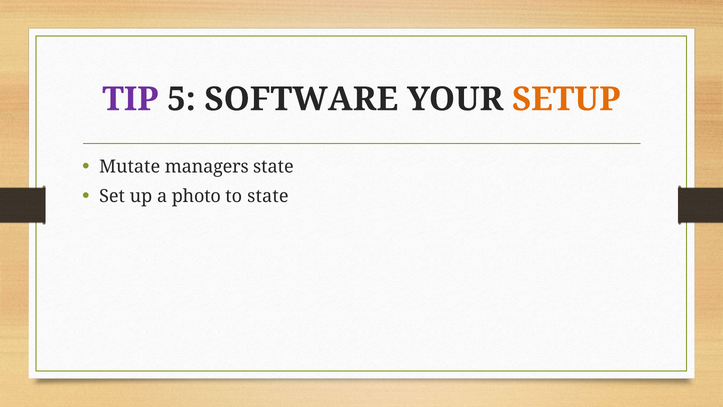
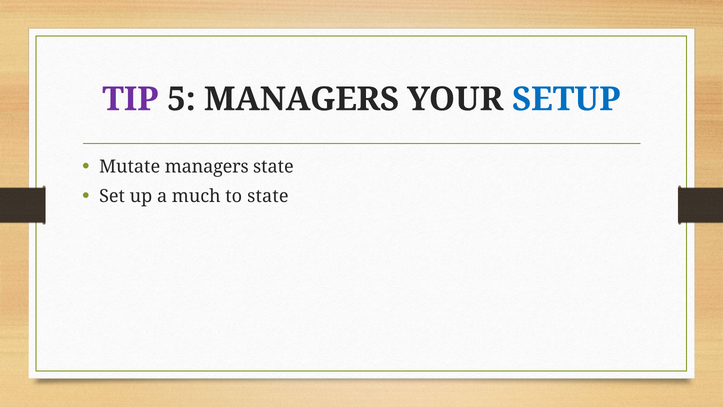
5 SOFTWARE: SOFTWARE -> MANAGERS
SETUP colour: orange -> blue
photo: photo -> much
